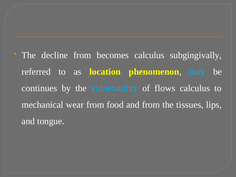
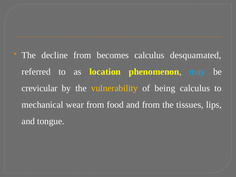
subgingivally: subgingivally -> desquamated
continues: continues -> crevicular
vulnerability colour: light blue -> yellow
flows: flows -> being
